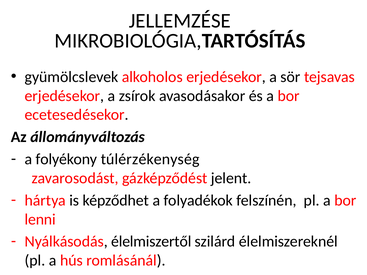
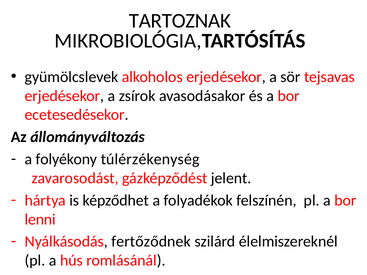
JELLEMZÉSE: JELLEMZÉSE -> TARTOZNAK
élelmiszertől: élelmiszertől -> fertőződnek
